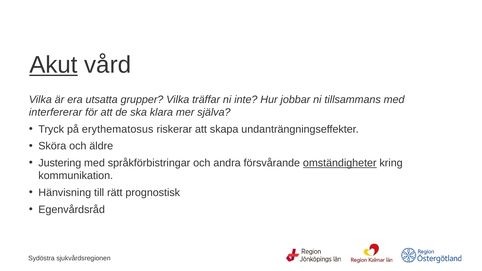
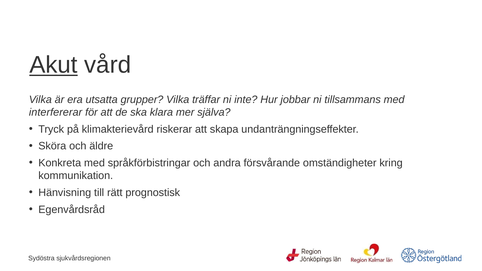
erythematosus: erythematosus -> klimakterievård
Justering: Justering -> Konkreta
omständigheter underline: present -> none
